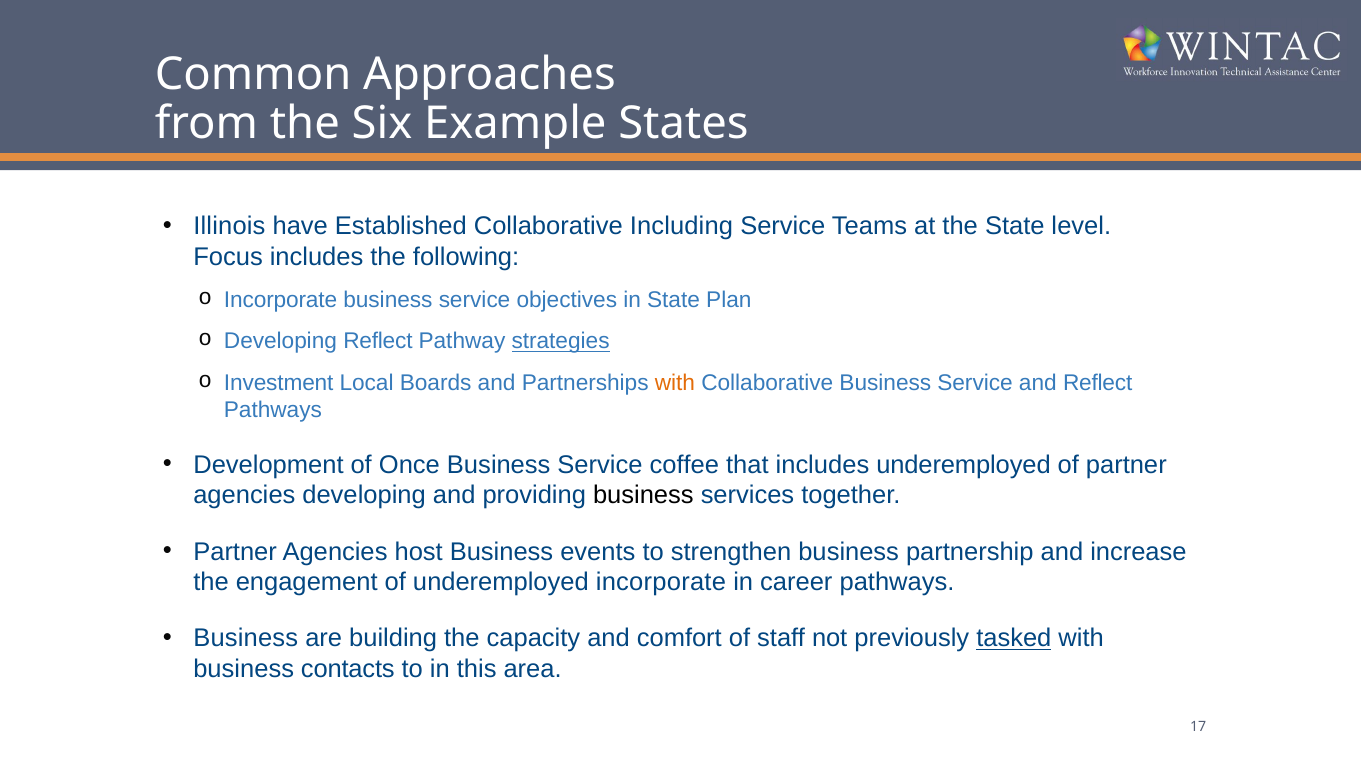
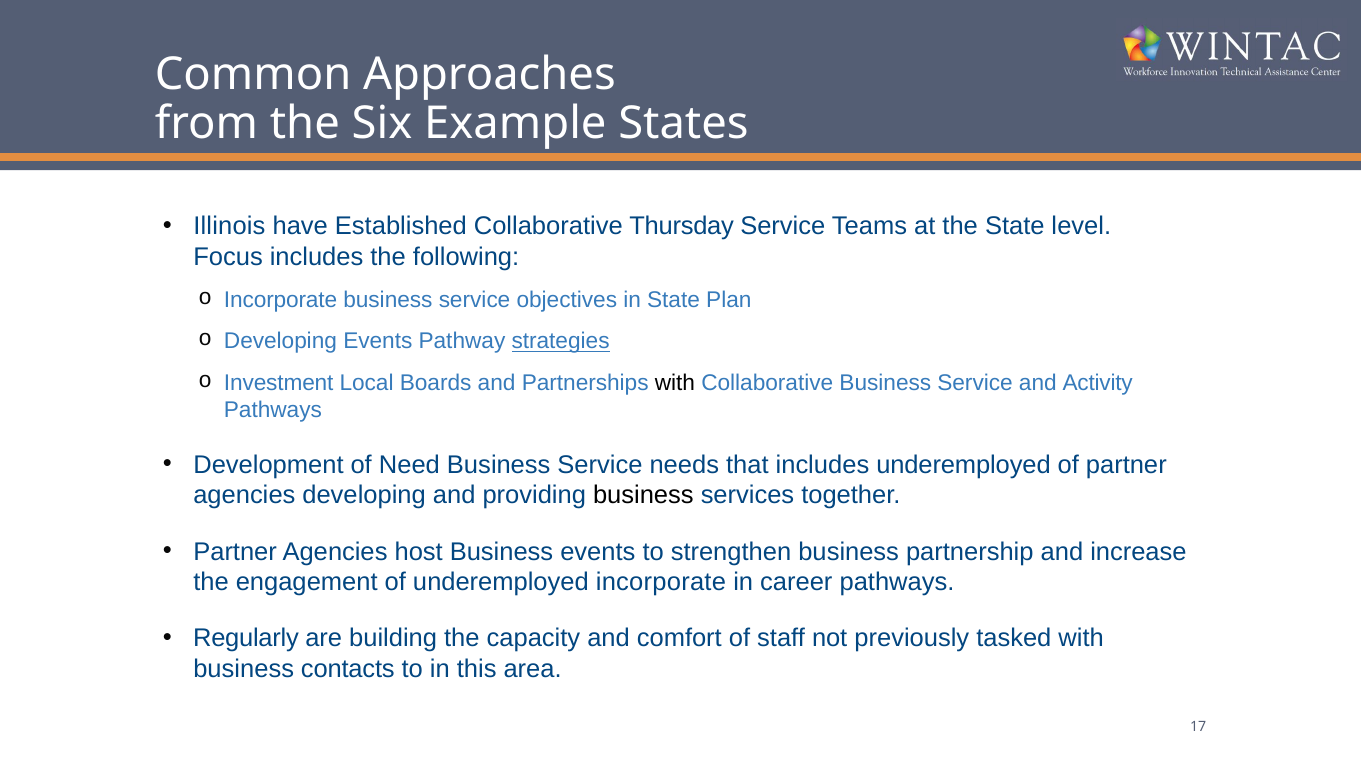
Including: Including -> Thursday
Developing Reflect: Reflect -> Events
with at (675, 383) colour: orange -> black
and Reflect: Reflect -> Activity
Once: Once -> Need
coffee: coffee -> needs
Business at (246, 638): Business -> Regularly
tasked underline: present -> none
